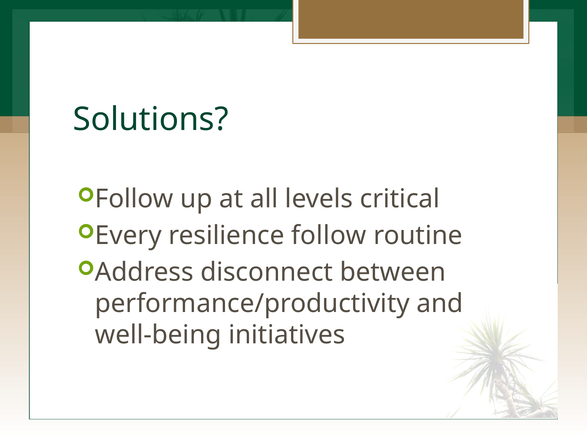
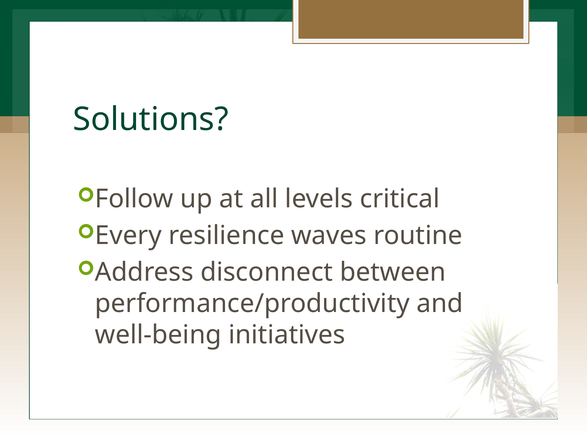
resilience follow: follow -> waves
